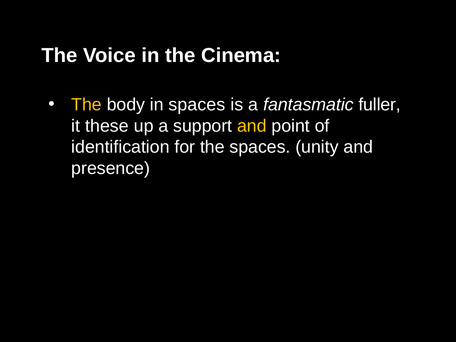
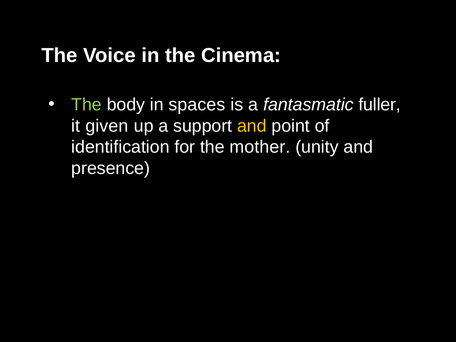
The at (87, 105) colour: yellow -> light green
these: these -> given
the spaces: spaces -> mother
